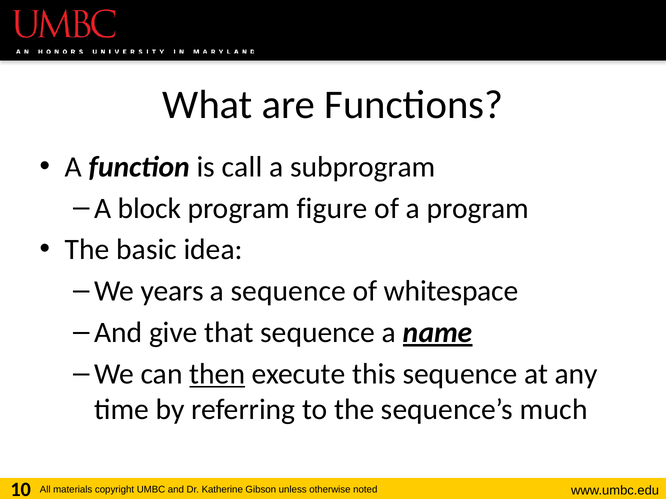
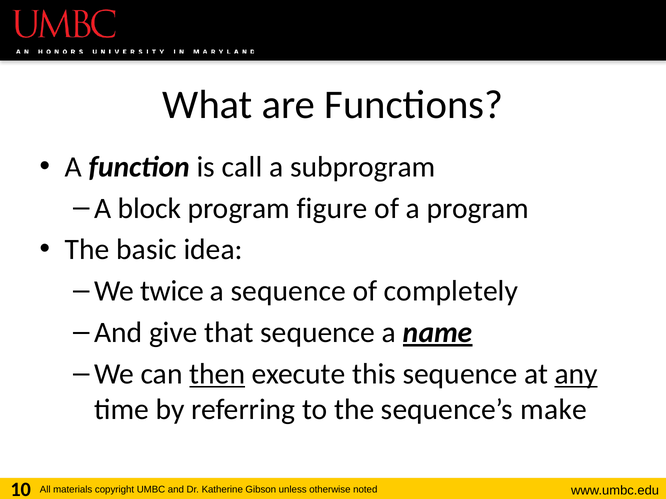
years: years -> twice
whitespace: whitespace -> completely
any underline: none -> present
much: much -> make
